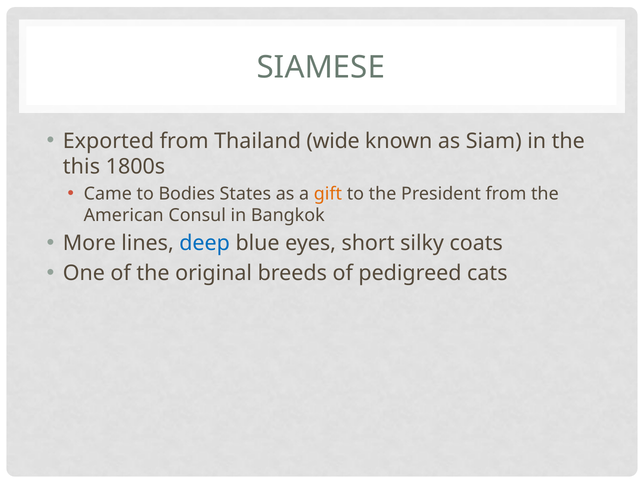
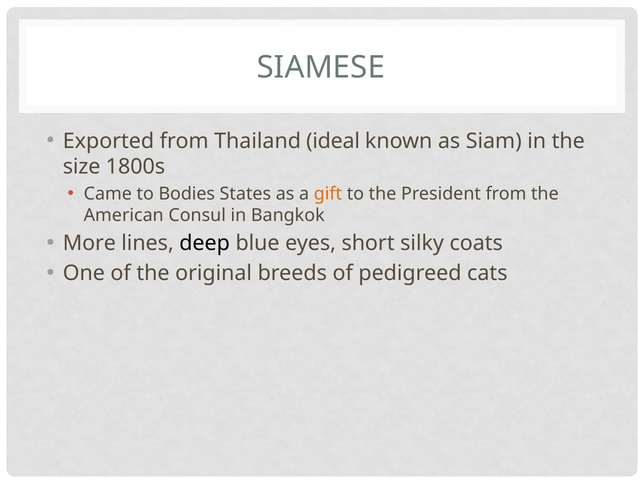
wide: wide -> ideal
this: this -> size
deep colour: blue -> black
